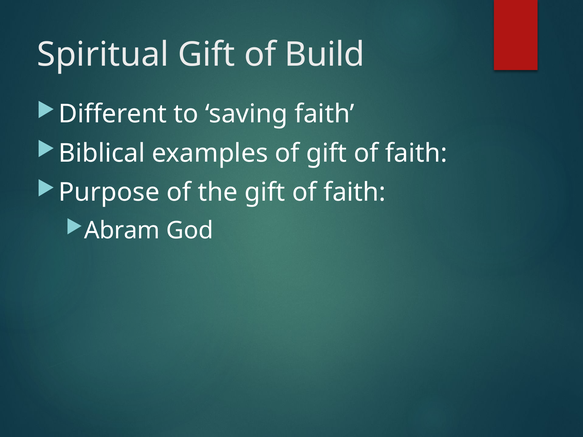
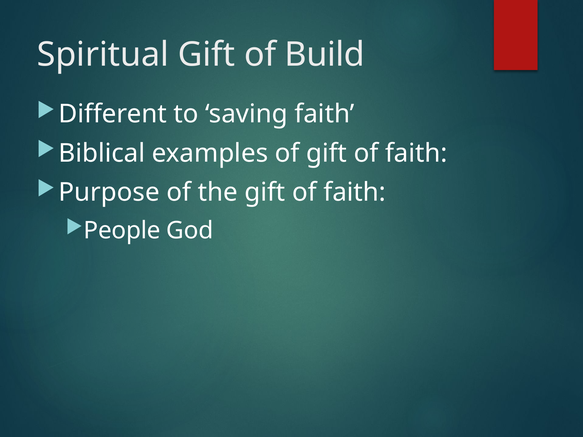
Abram: Abram -> People
